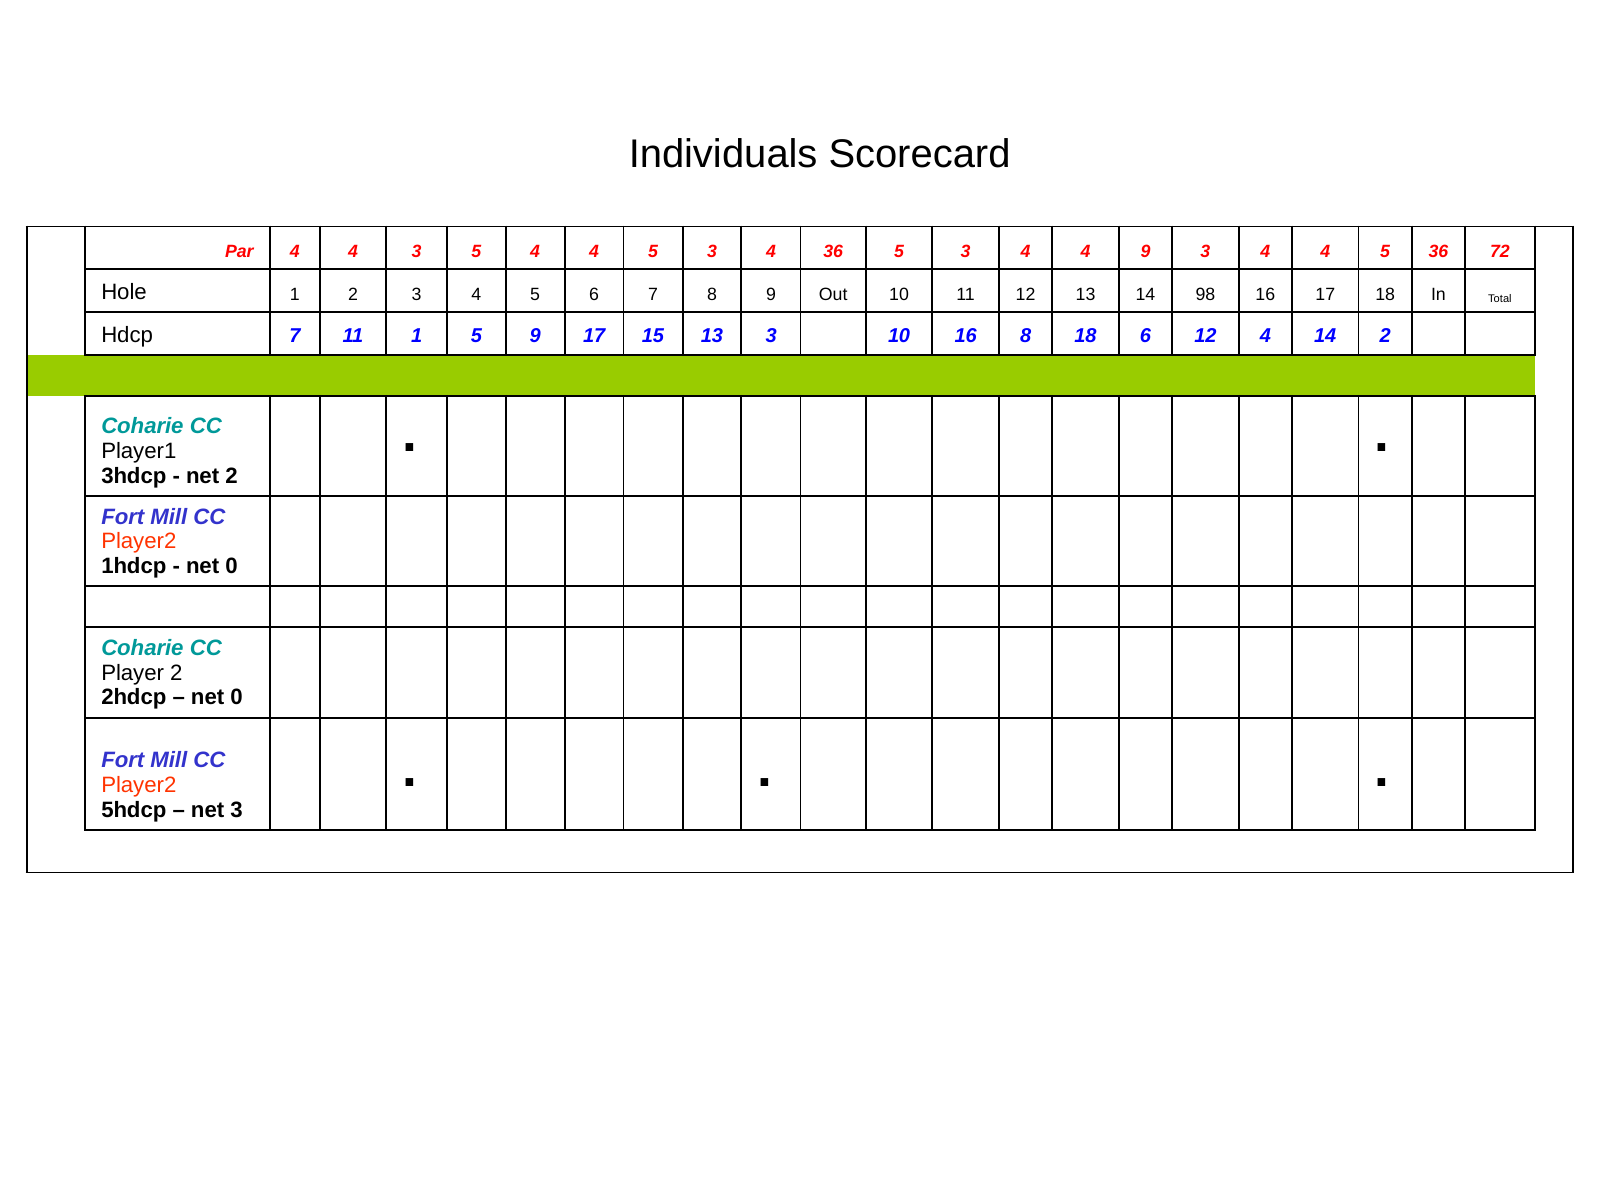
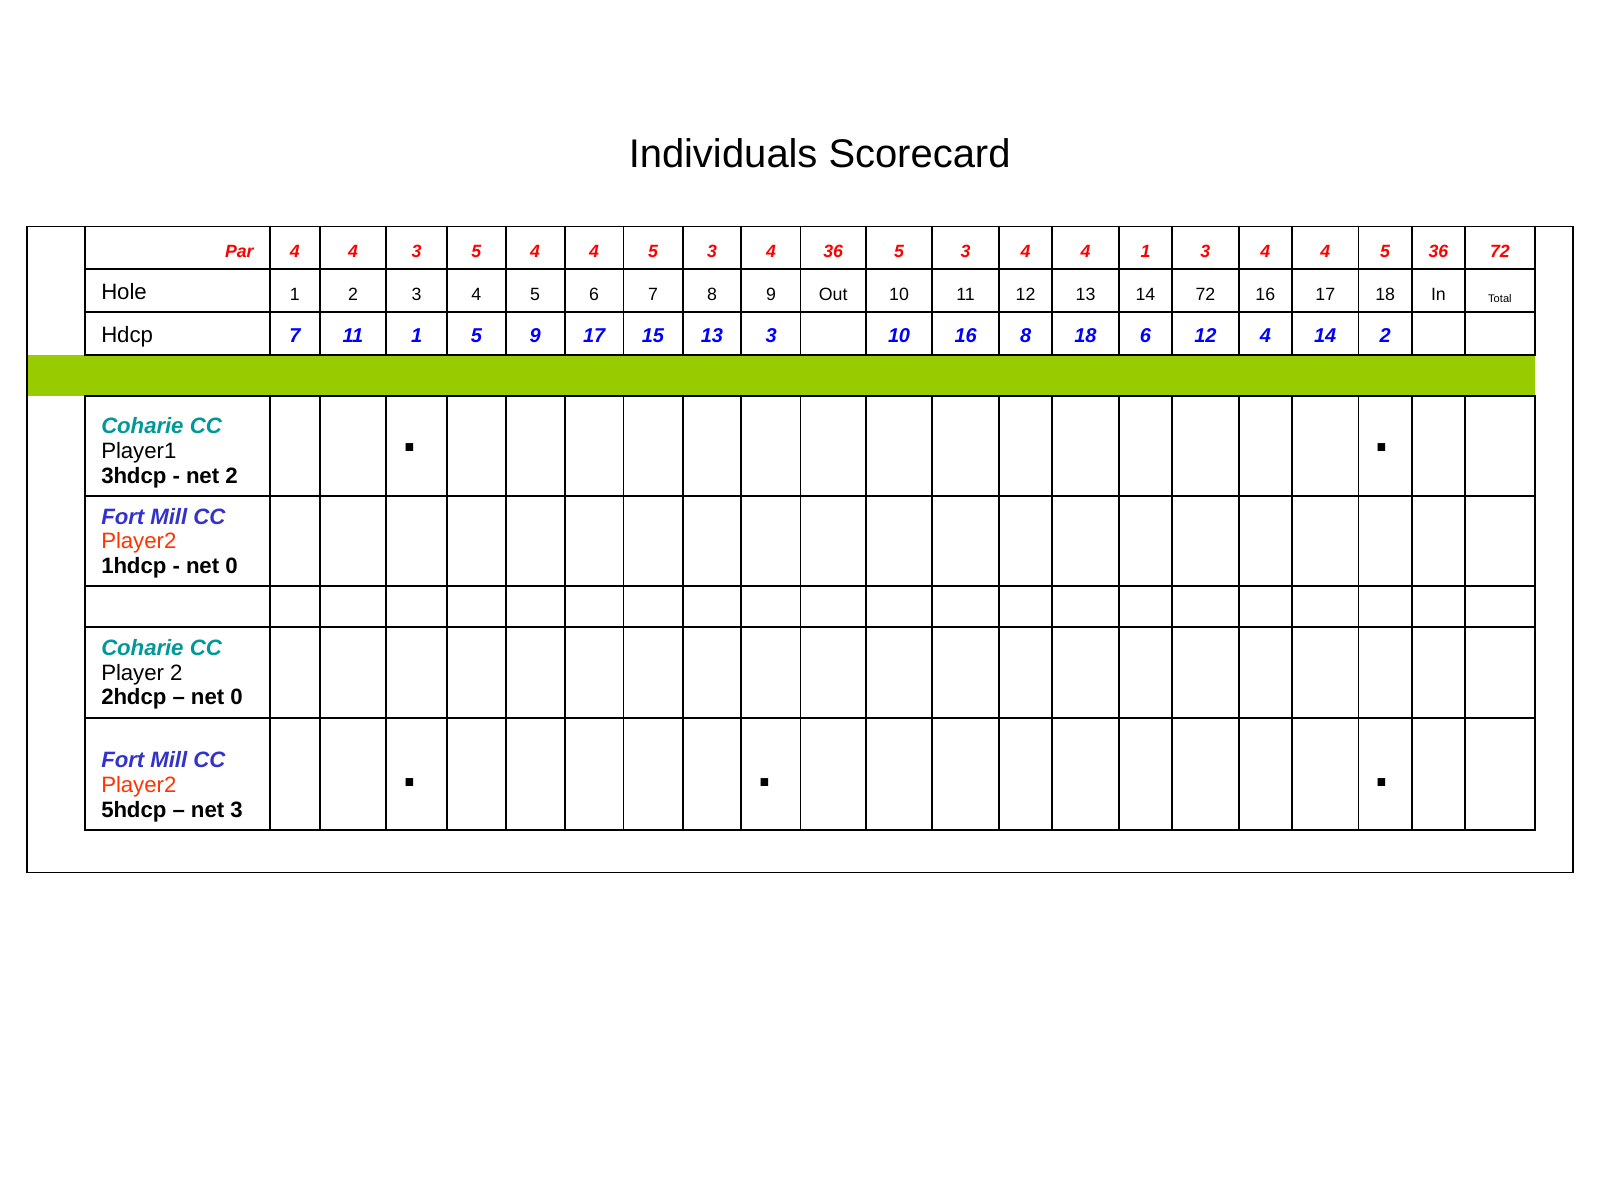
4 9: 9 -> 1
14 98: 98 -> 72
